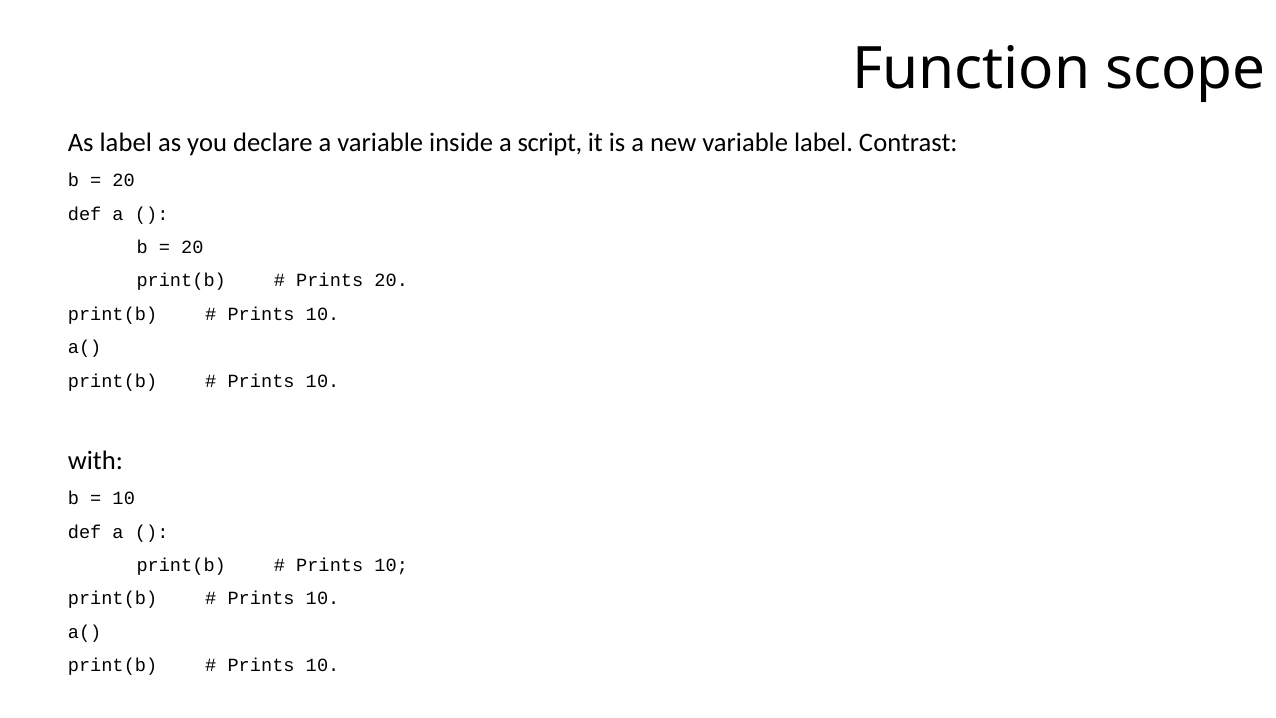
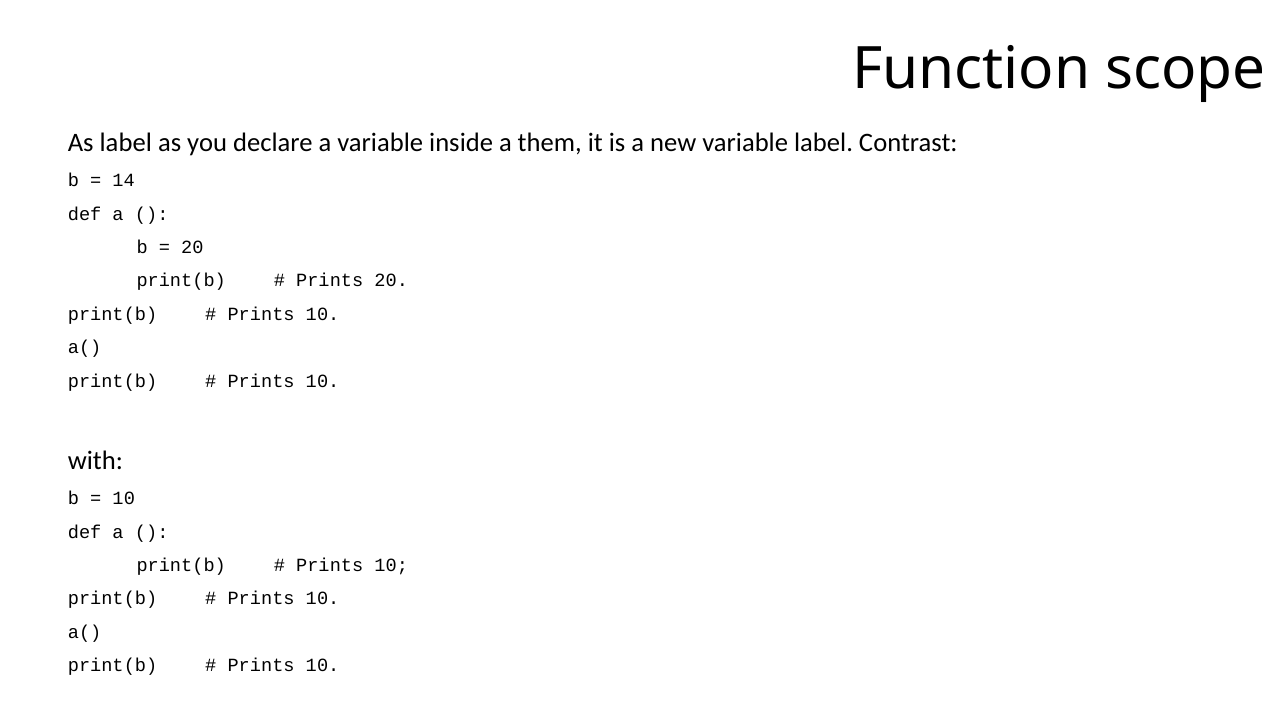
script: script -> them
20 at (124, 180): 20 -> 14
